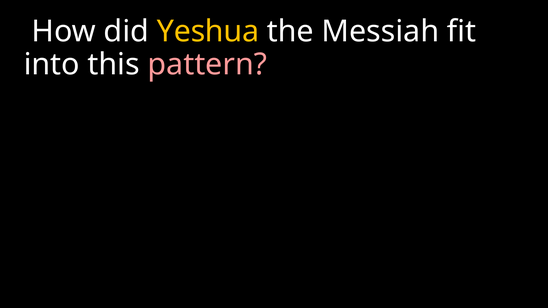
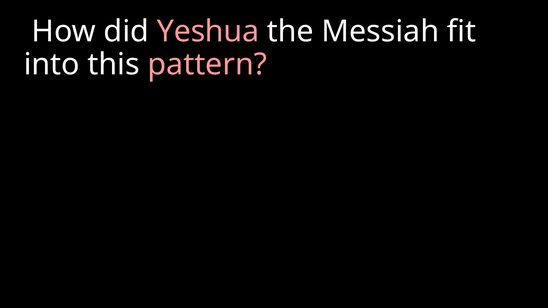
Yeshua colour: yellow -> pink
